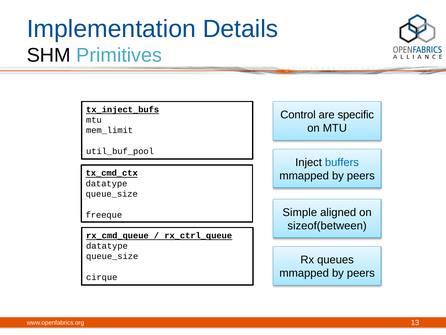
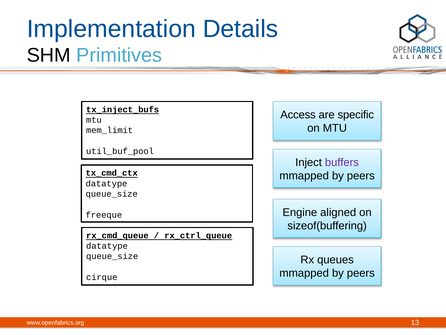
Control: Control -> Access
buffers colour: blue -> purple
Simple: Simple -> Engine
sizeof(between: sizeof(between -> sizeof(buffering
